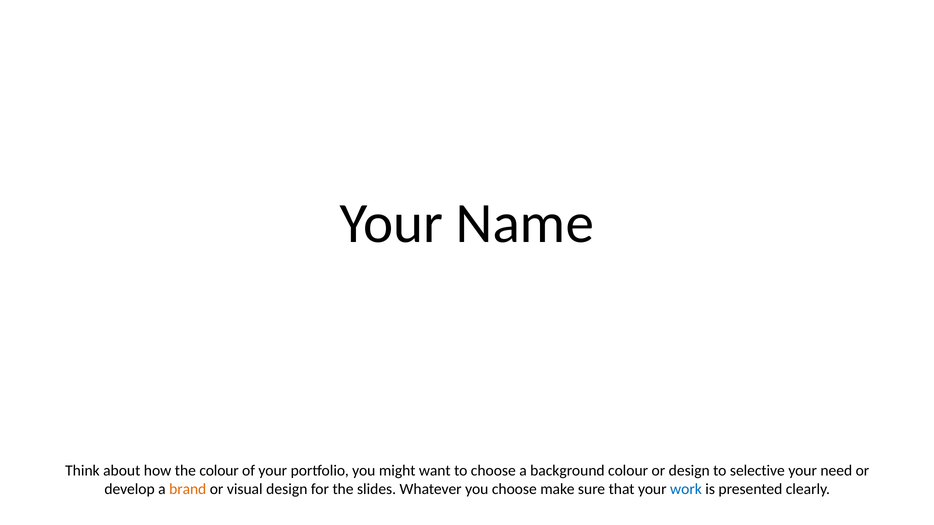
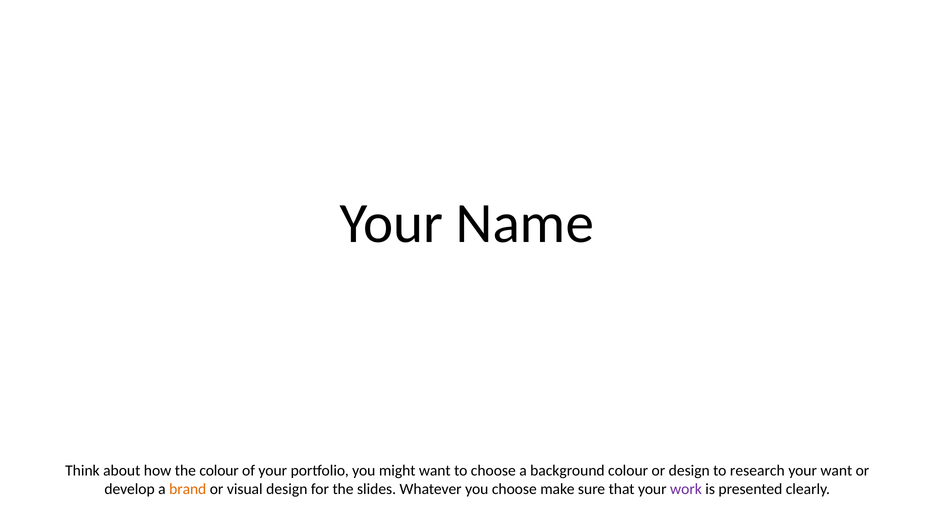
selective: selective -> research
your need: need -> want
work colour: blue -> purple
